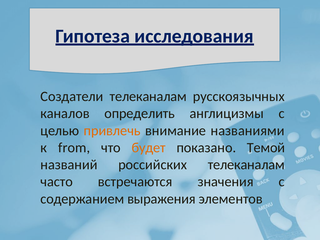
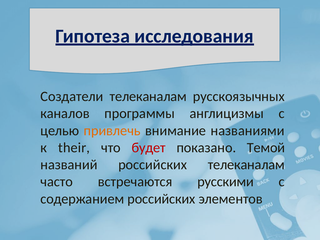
определить: определить -> программы
from: from -> their
будет colour: orange -> red
значения: значения -> русскими
содержанием выражения: выражения -> российских
